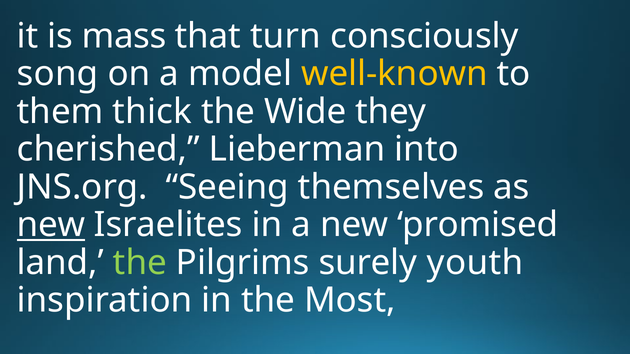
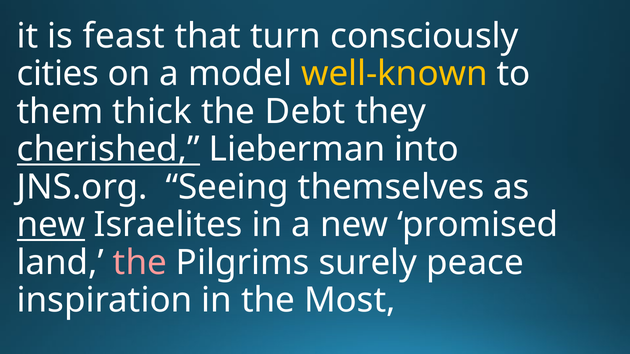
mass: mass -> feast
song: song -> cities
Wide: Wide -> Debt
cherished underline: none -> present
the at (140, 263) colour: light green -> pink
youth: youth -> peace
